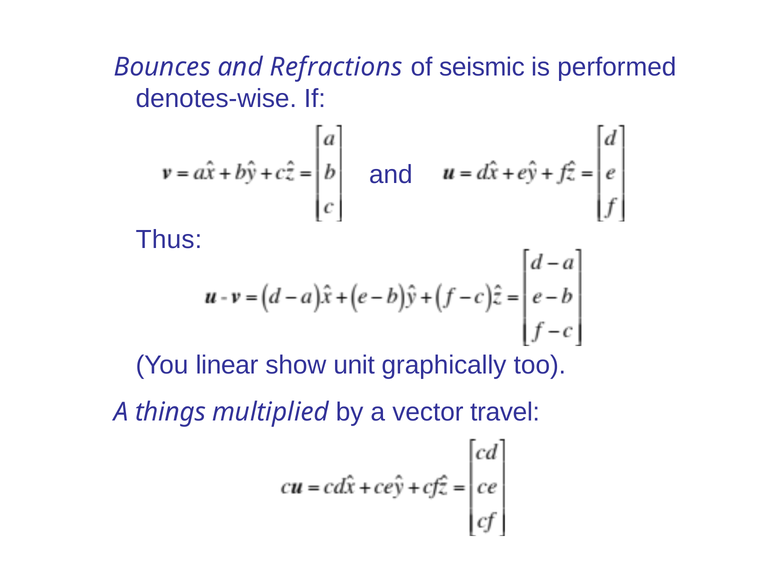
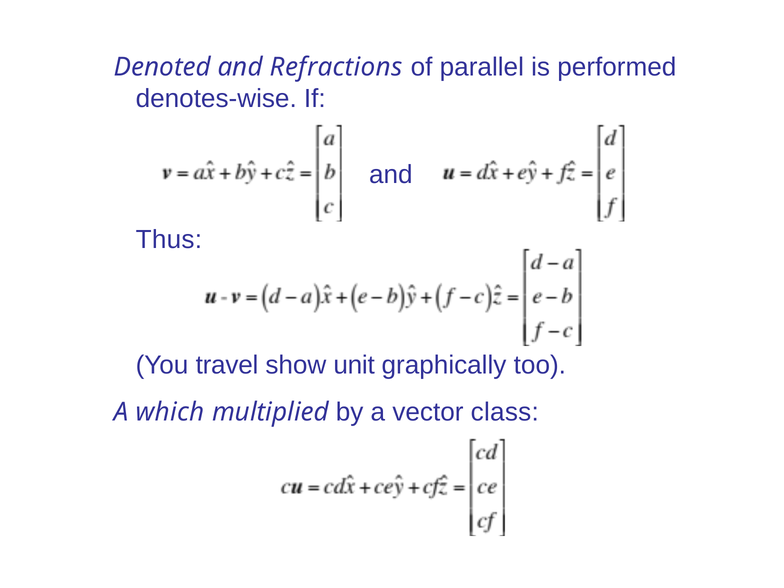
Bounces: Bounces -> Denoted
seismic: seismic -> parallel
linear: linear -> travel
things: things -> which
travel: travel -> class
